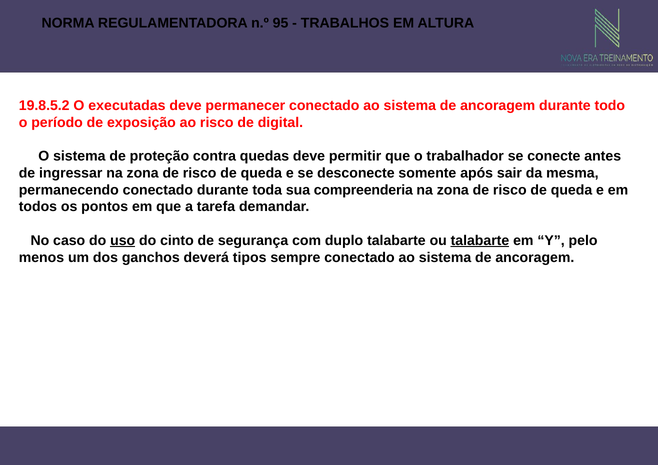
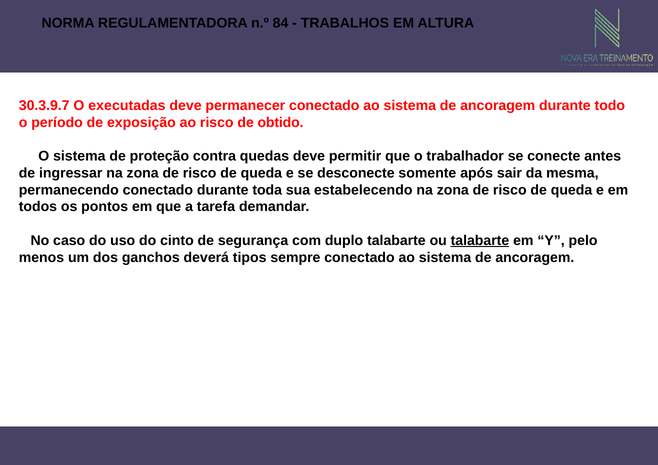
95: 95 -> 84
19.8.5.2: 19.8.5.2 -> 30.3.9.7
digital: digital -> obtido
compreenderia: compreenderia -> estabelecendo
uso underline: present -> none
